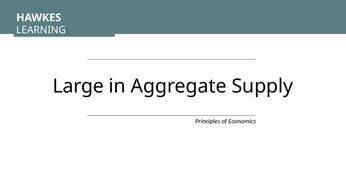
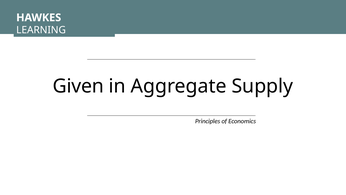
Large: Large -> Given
